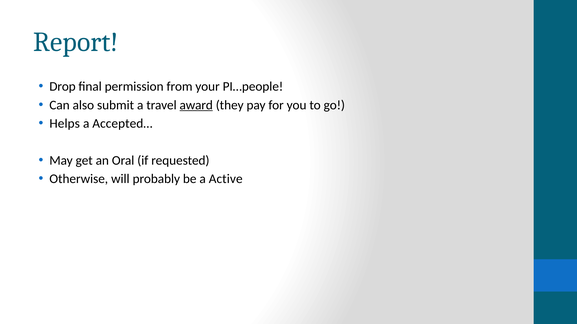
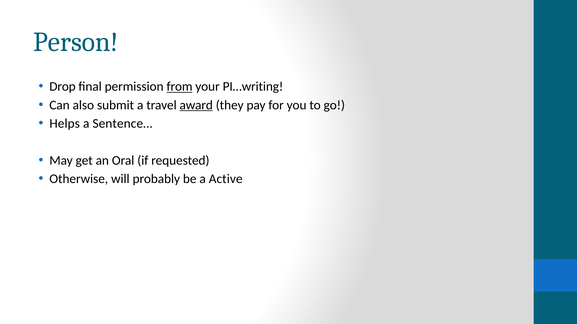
Report: Report -> Person
from underline: none -> present
PI…people: PI…people -> PI…writing
Accepted…: Accepted… -> Sentence…
